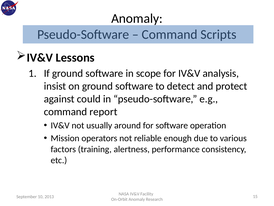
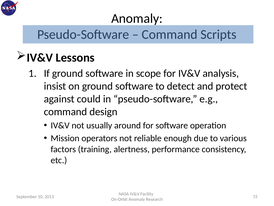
report: report -> design
